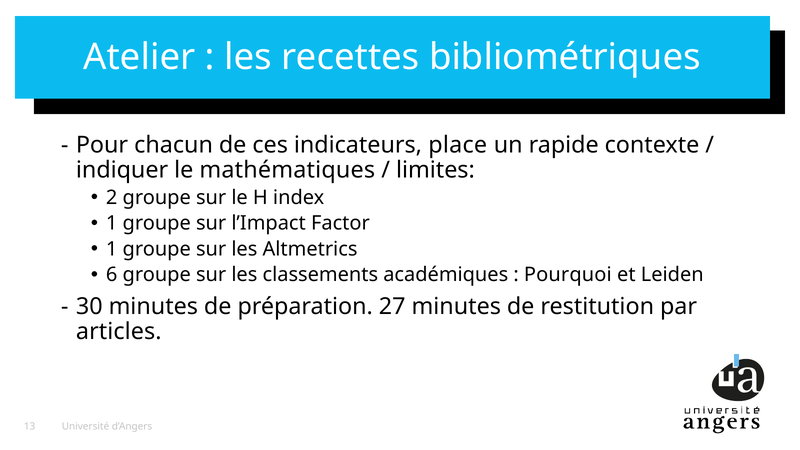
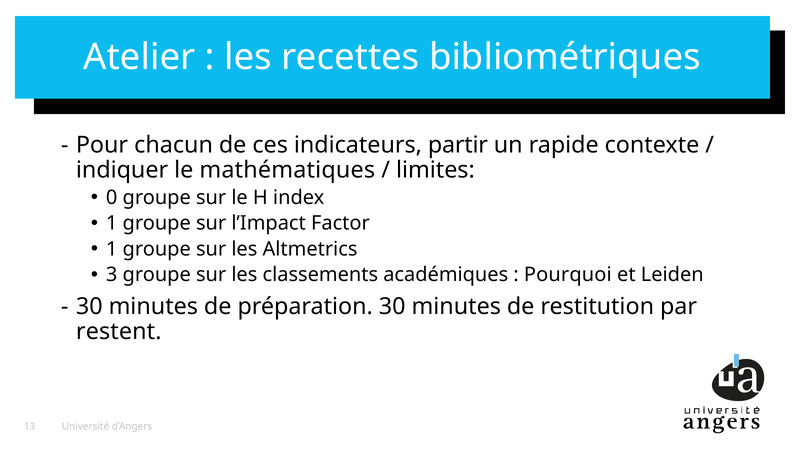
place: place -> partir
2: 2 -> 0
6: 6 -> 3
préparation 27: 27 -> 30
articles: articles -> restent
